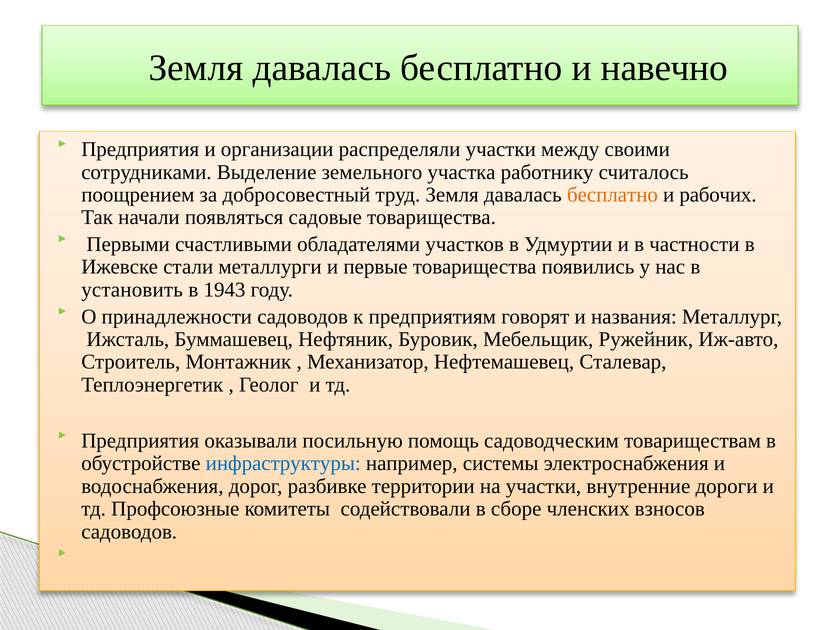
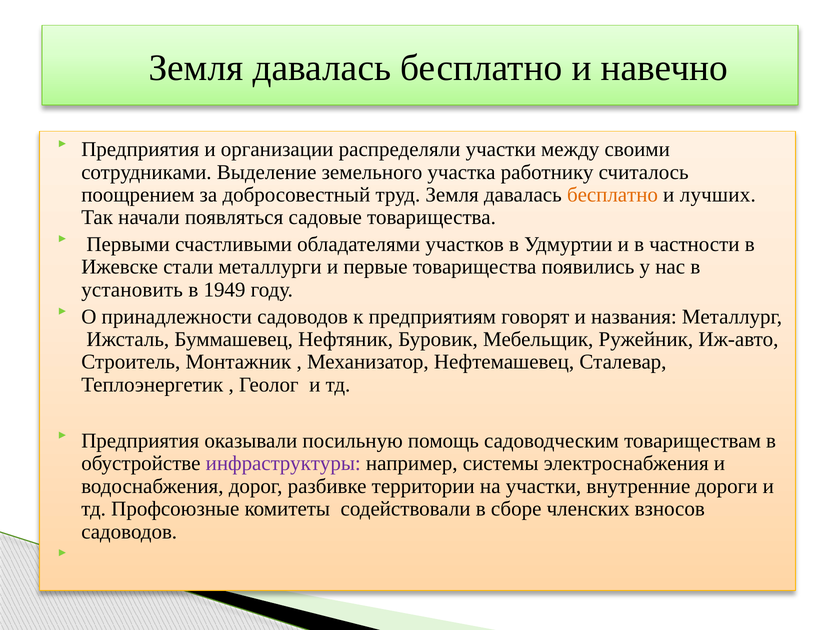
рабочих: рабочих -> лучших
1943: 1943 -> 1949
инфраструктуры colour: blue -> purple
